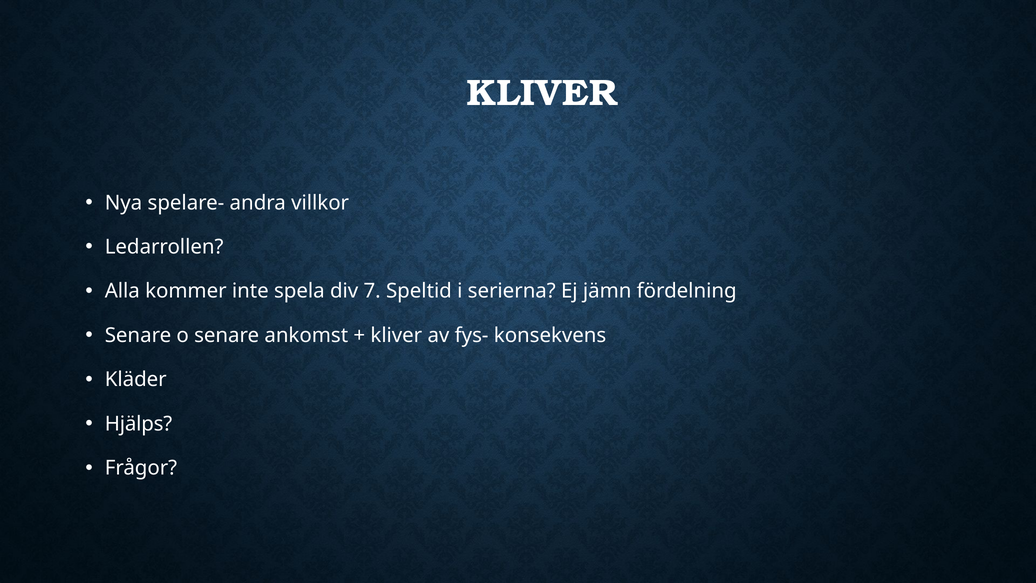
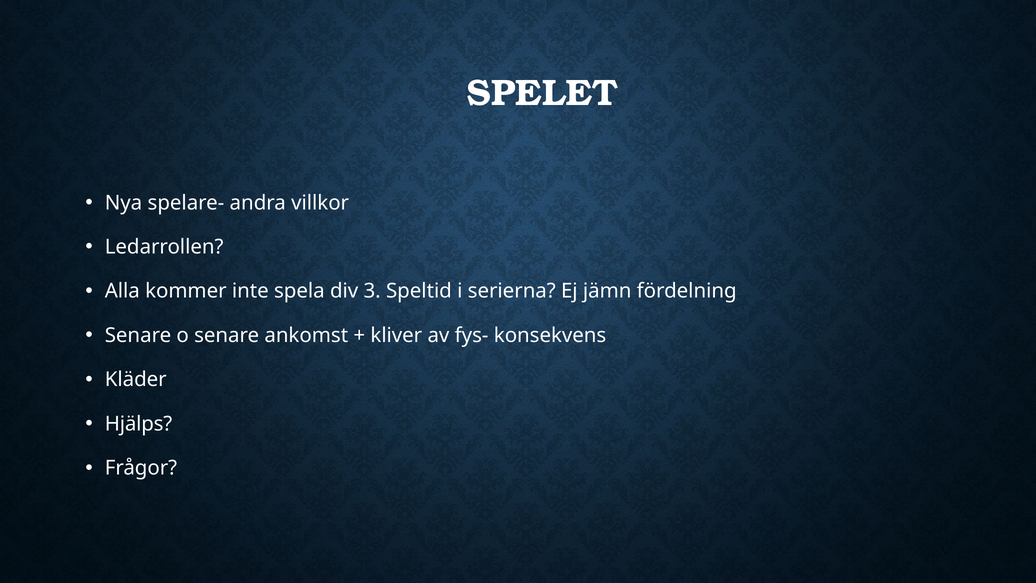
KLIVER at (542, 93): KLIVER -> SPELET
7: 7 -> 3
